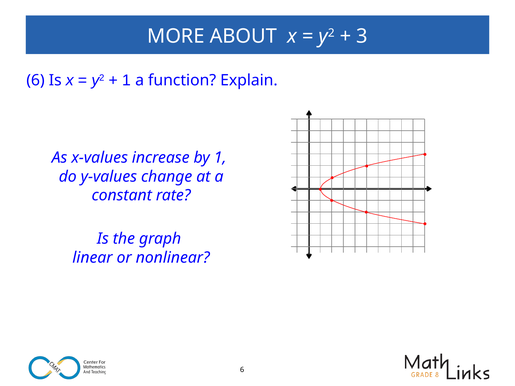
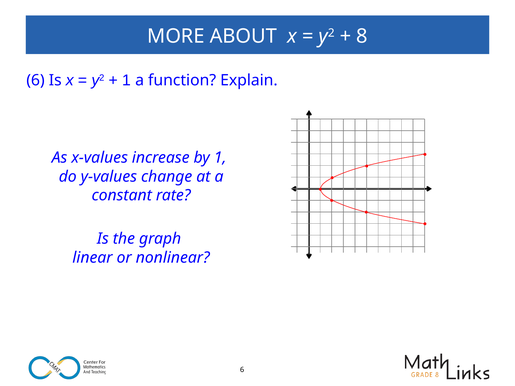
3: 3 -> 8
